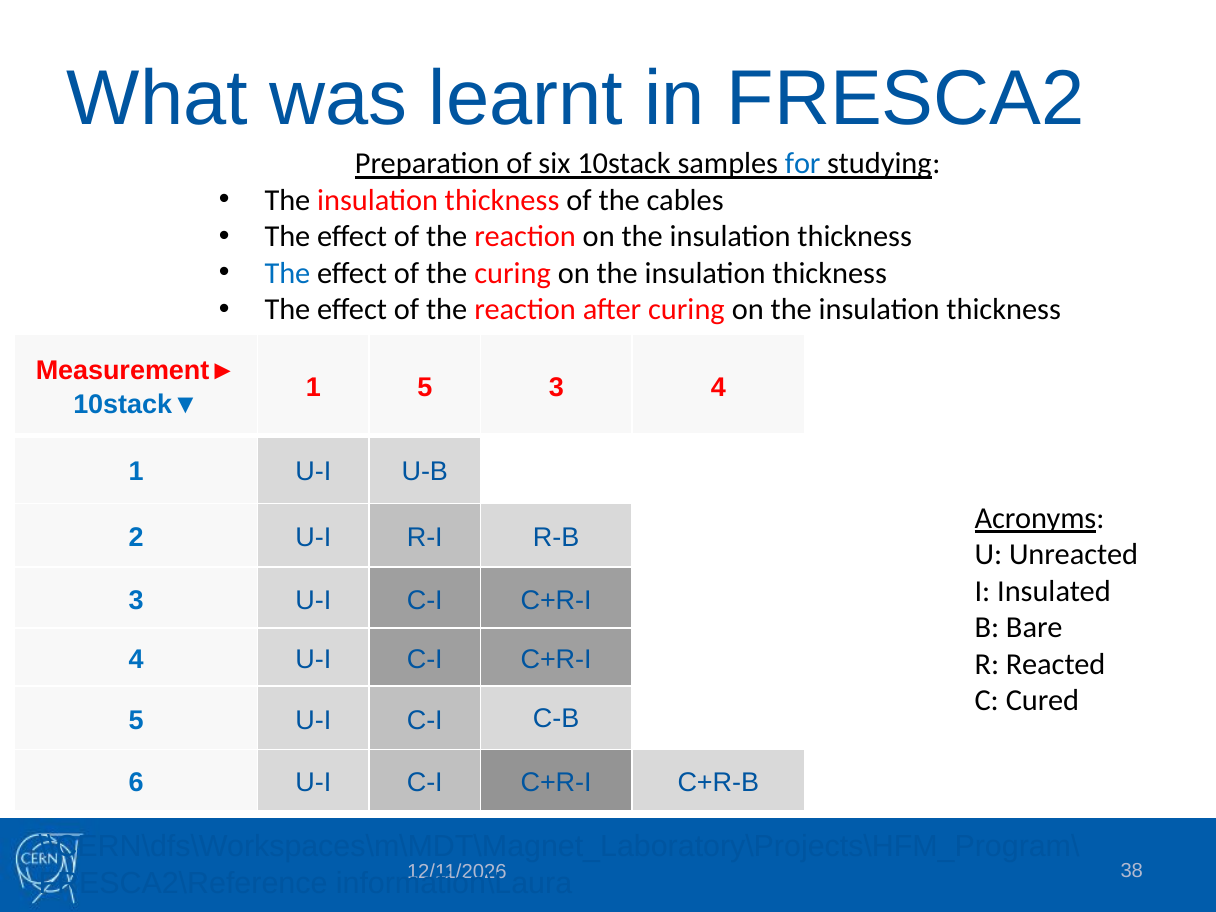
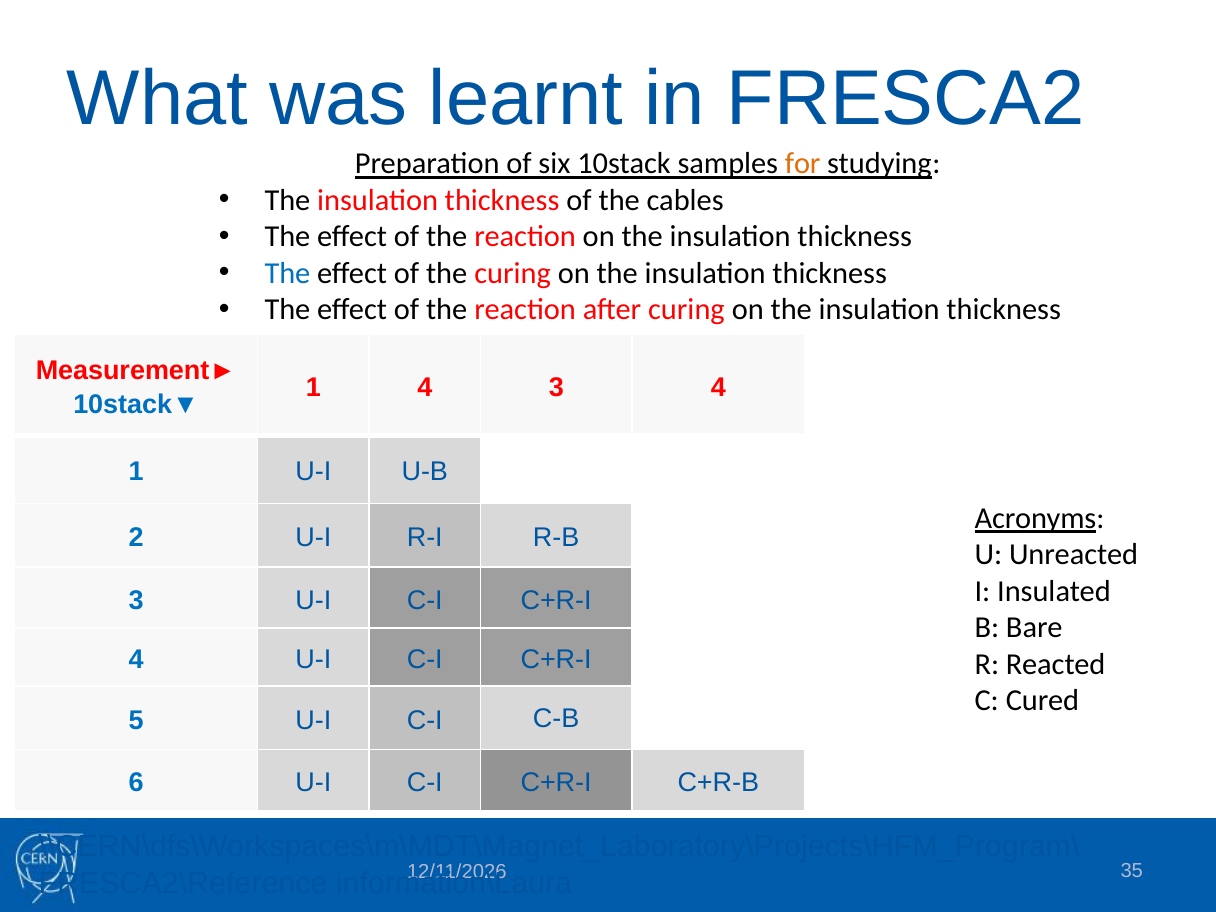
for colour: blue -> orange
1 5: 5 -> 4
38: 38 -> 35
